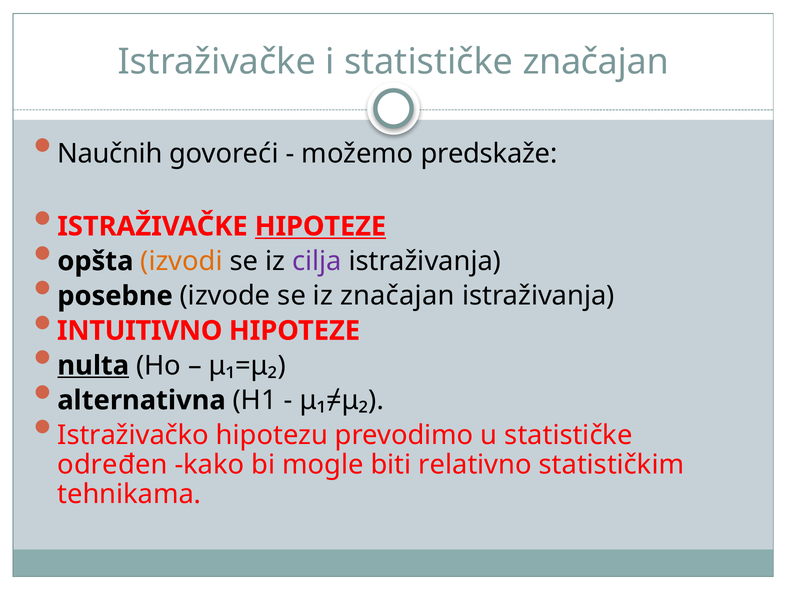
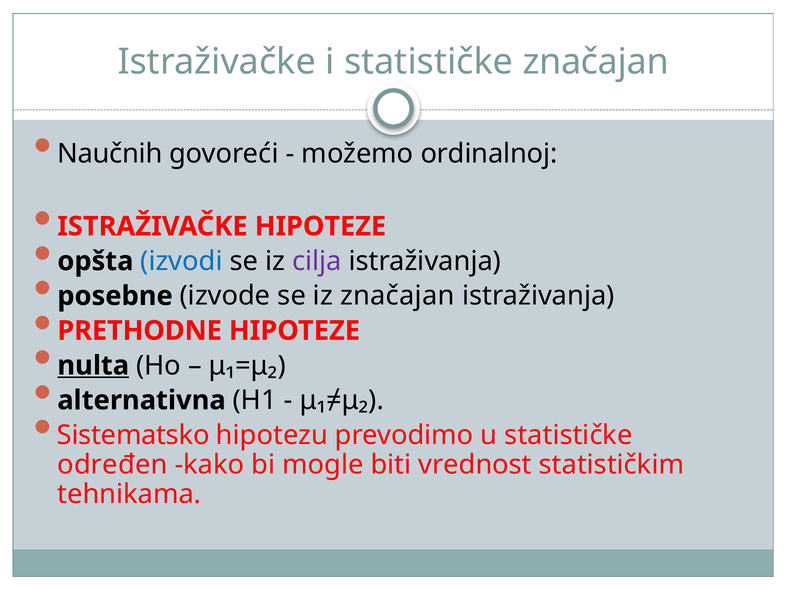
predskaže: predskaže -> ordinalnoj
HIPOTEZE at (320, 226) underline: present -> none
izvodi colour: orange -> blue
INTUITIVNO: INTUITIVNO -> PRETHODNE
Istraživačko: Istraživačko -> Sistematsko
relativno: relativno -> vrednost
